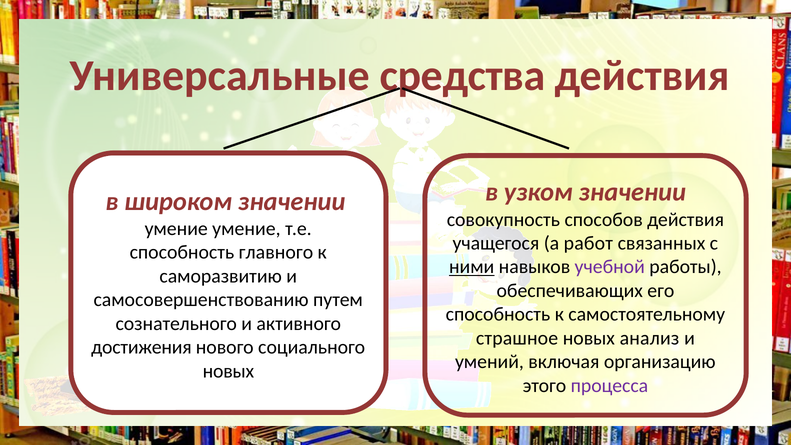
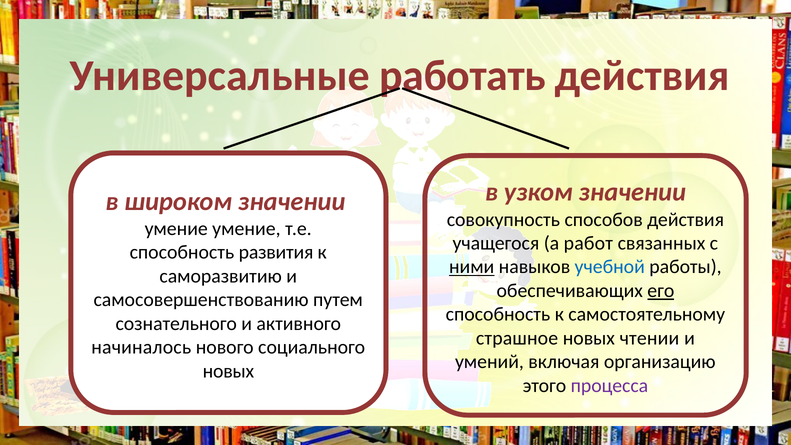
средства: средства -> работать
главного: главного -> развития
учебной colour: purple -> blue
его underline: none -> present
анализ: анализ -> чтении
достижения: достижения -> начиналось
